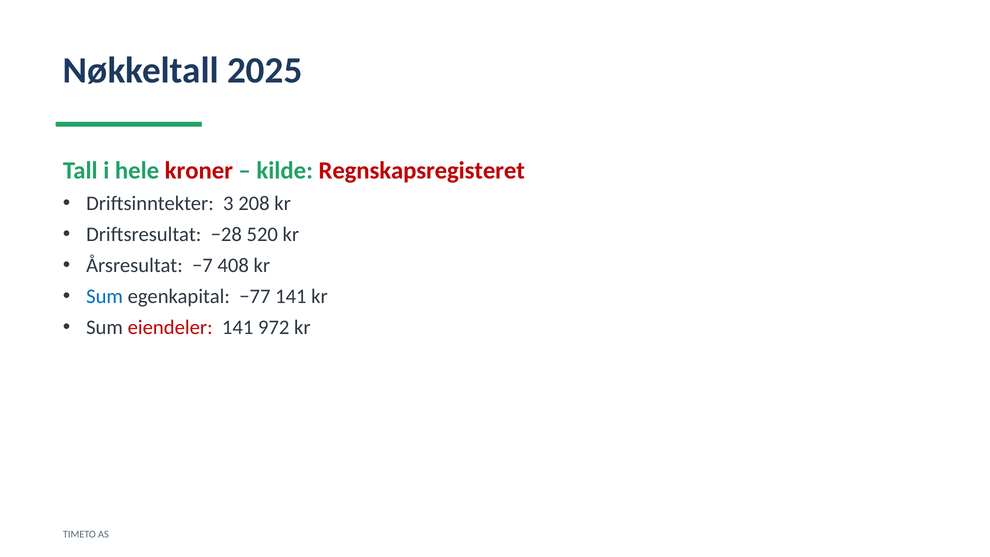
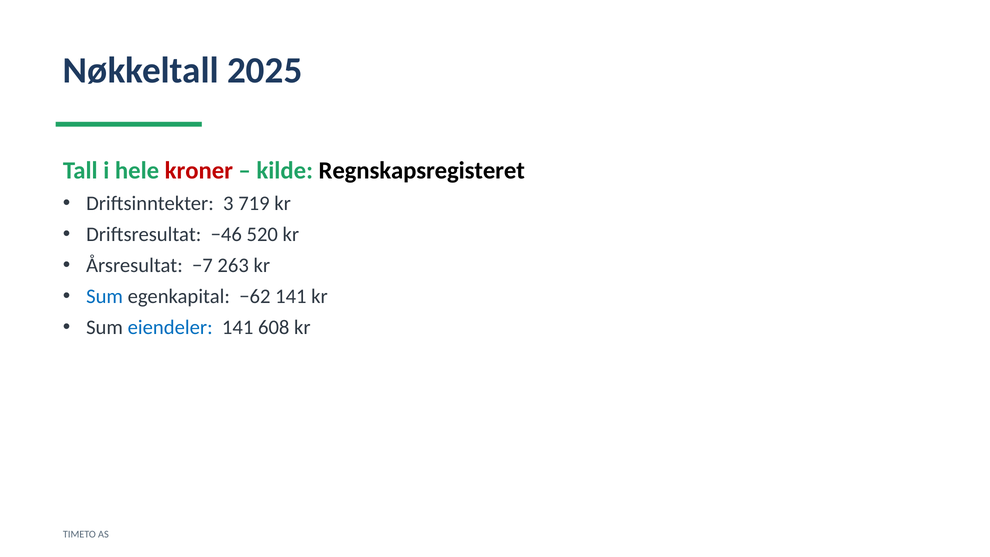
Regnskapsregisteret colour: red -> black
208: 208 -> 719
−28: −28 -> −46
408: 408 -> 263
−77: −77 -> −62
eiendeler colour: red -> blue
972: 972 -> 608
